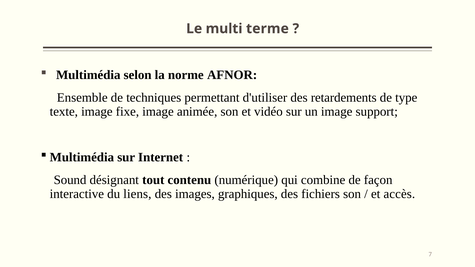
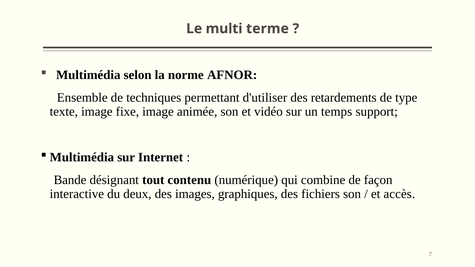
un image: image -> temps
Sound: Sound -> Bande
liens: liens -> deux
